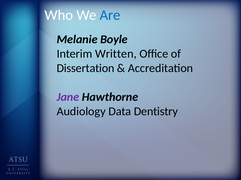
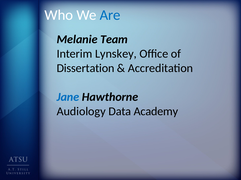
Boyle: Boyle -> Team
Written: Written -> Lynskey
Jane colour: purple -> blue
Dentistry: Dentistry -> Academy
